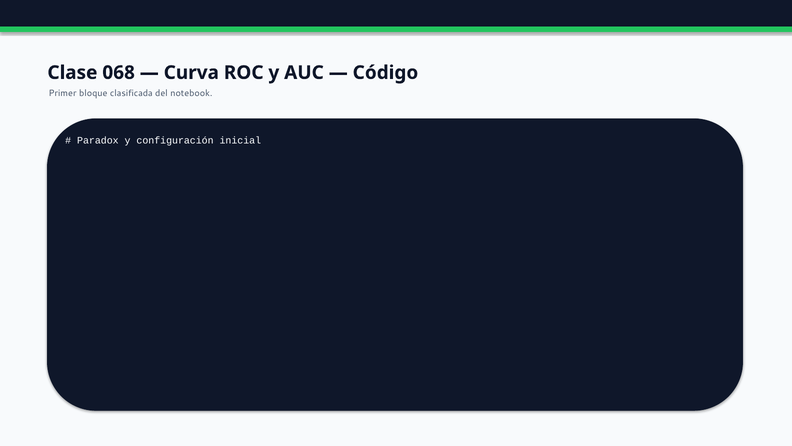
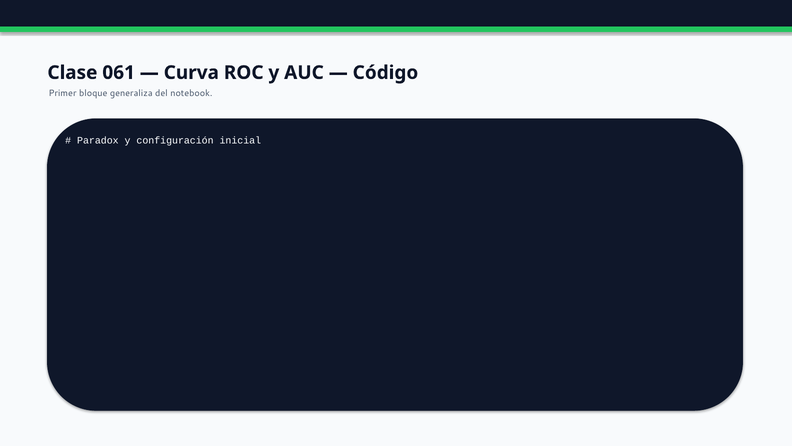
068: 068 -> 061
clasificada: clasificada -> generaliza
